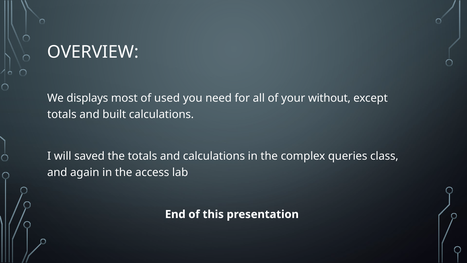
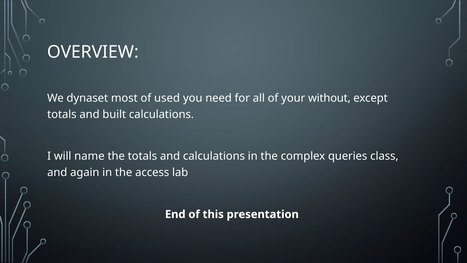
displays: displays -> dynaset
saved: saved -> name
